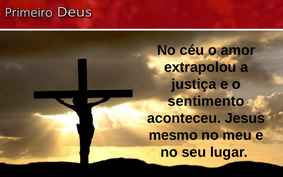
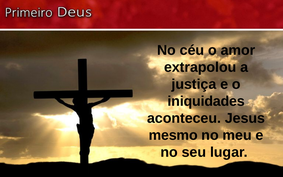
sentimento: sentimento -> iniquidades
